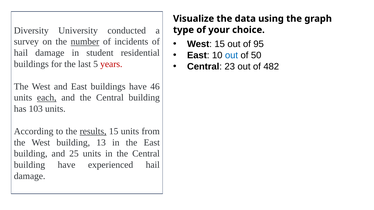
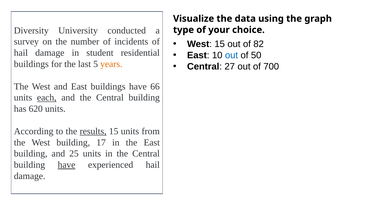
number underline: present -> none
95: 95 -> 82
years colour: red -> orange
23: 23 -> 27
482: 482 -> 700
46: 46 -> 66
103: 103 -> 620
13: 13 -> 17
have at (67, 165) underline: none -> present
